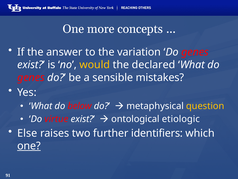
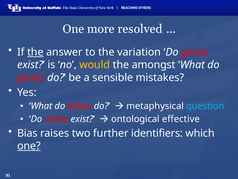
concepts: concepts -> resolved
the at (35, 52) underline: none -> present
declared: declared -> amongst
question colour: yellow -> light blue
virtue: virtue -> made
etiologic: etiologic -> effective
Else: Else -> Bias
